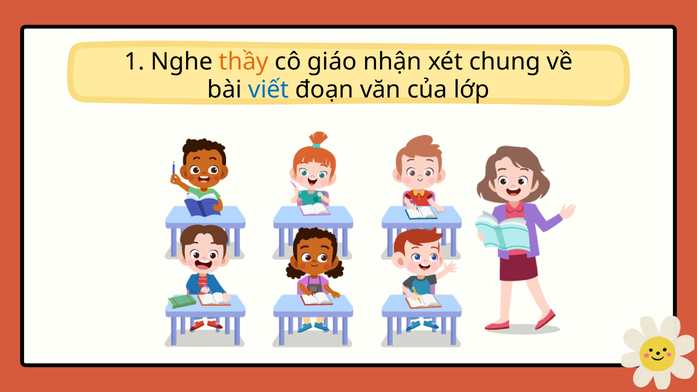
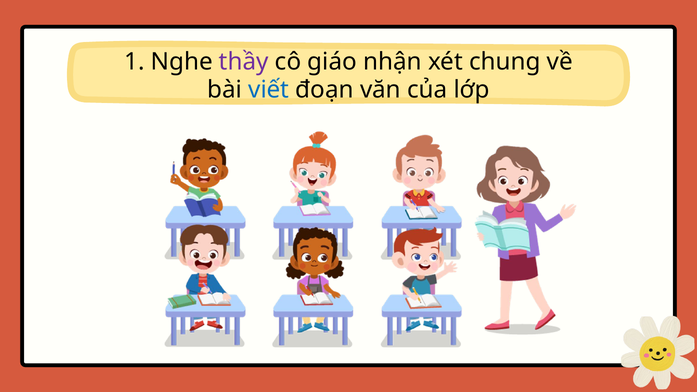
thầy colour: orange -> purple
